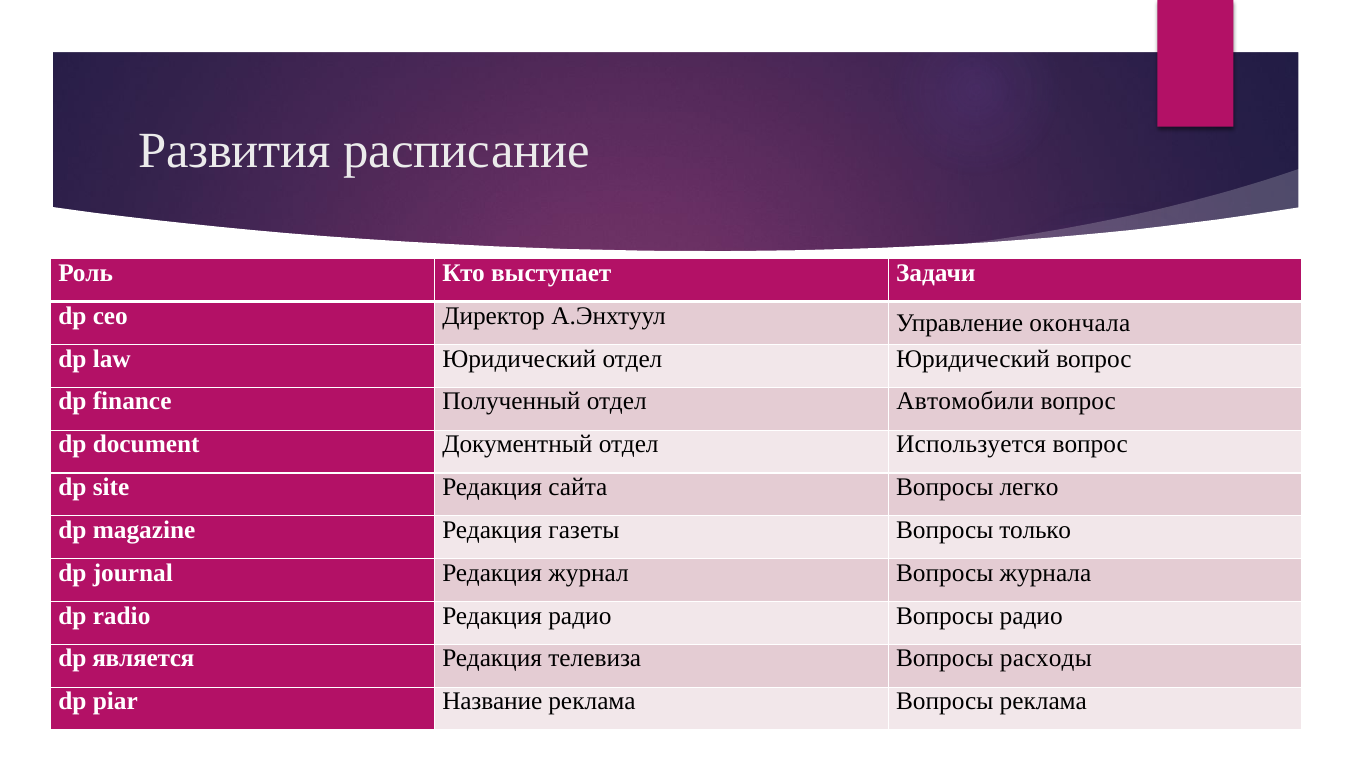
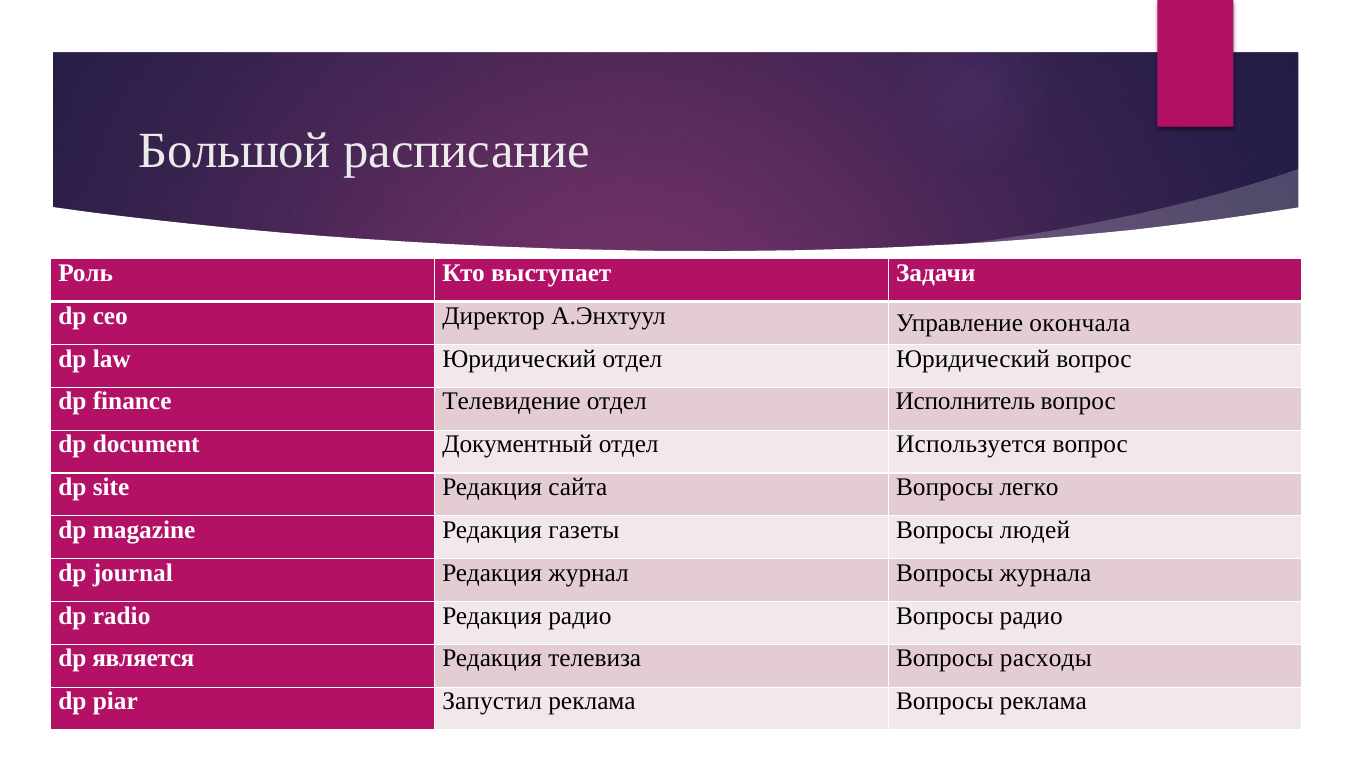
Развития: Развития -> Большой
Полученный: Полученный -> Телевидение
Автомобили: Автомобили -> Исполнитель
только: только -> людей
Название: Название -> Запустил
